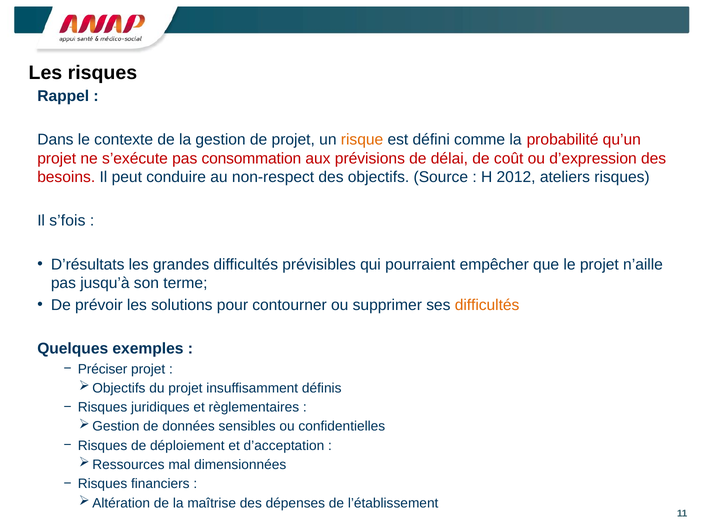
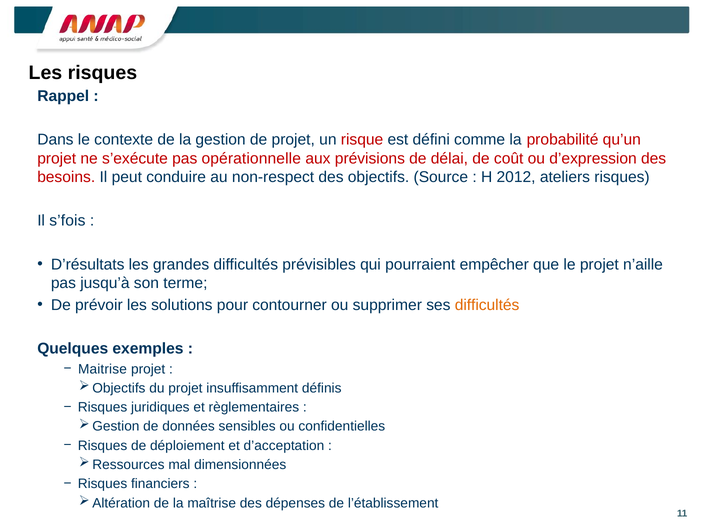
risque colour: orange -> red
consommation: consommation -> opérationnelle
Préciser: Préciser -> Maitrise
